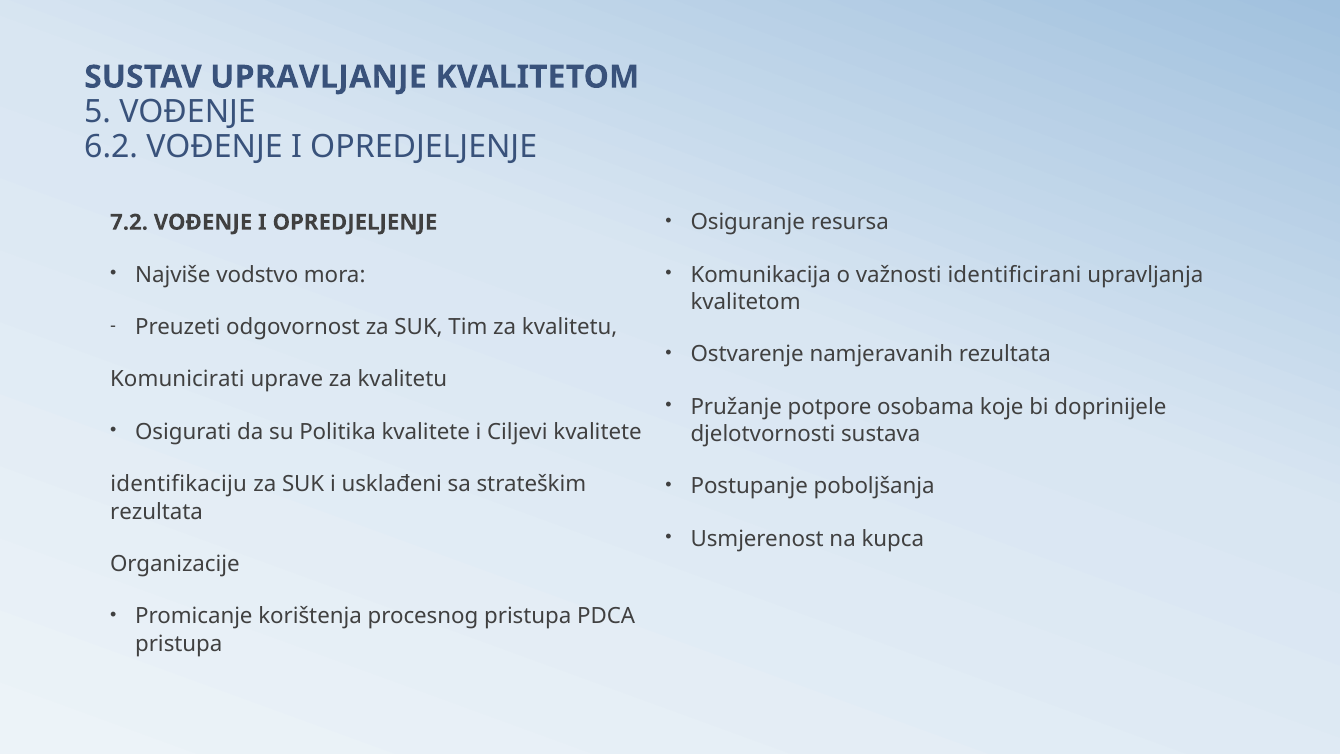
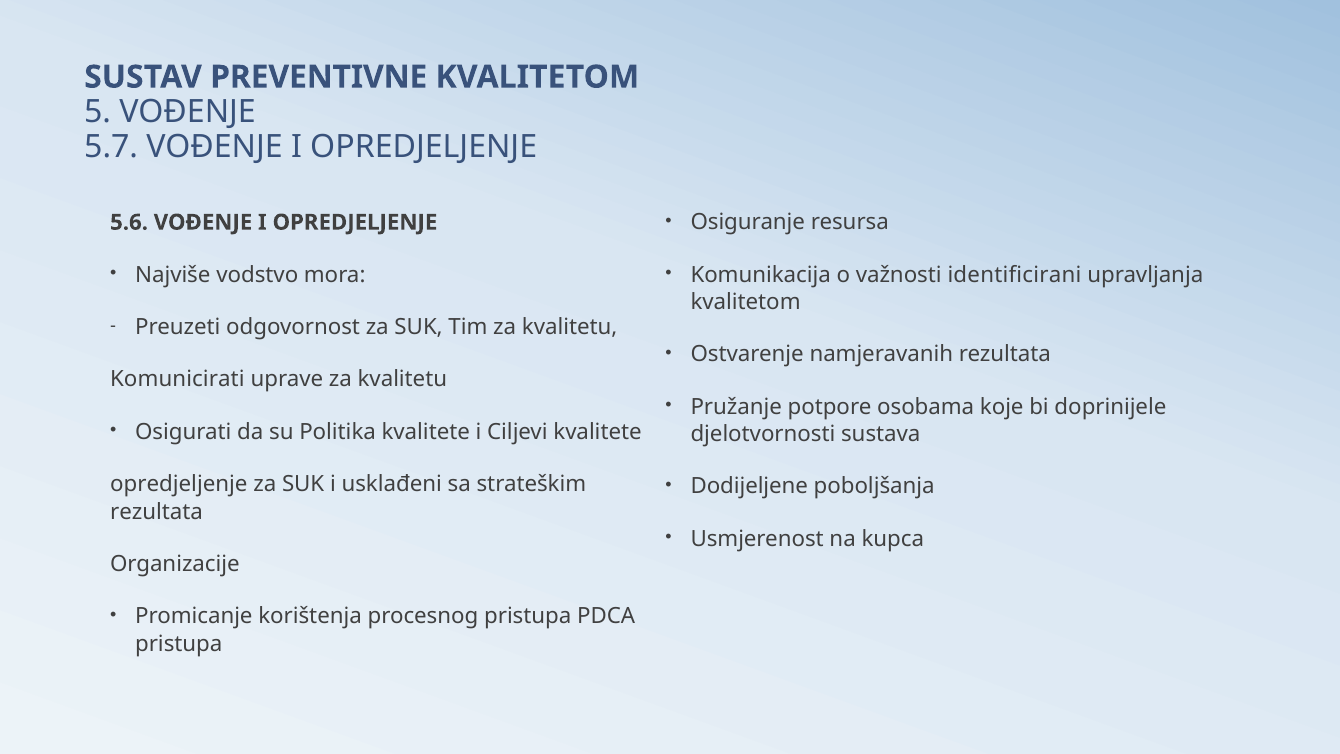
UPRAVLJANJE: UPRAVLJANJE -> PREVENTIVNE
6.2: 6.2 -> 5.7
7.2: 7.2 -> 5.6
Postupanje: Postupanje -> Dodijeljene
identifikaciju at (179, 484): identifikaciju -> opredjeljenje
